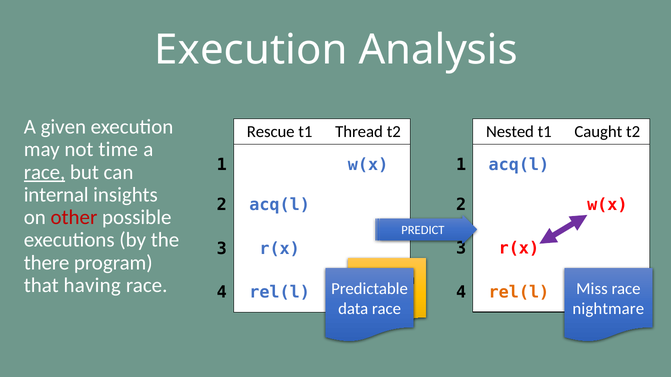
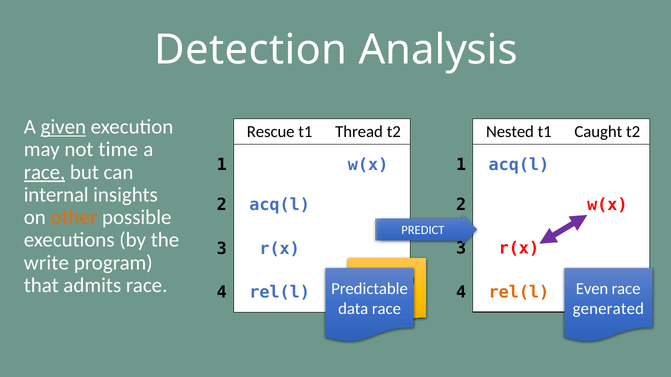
Execution at (251, 50): Execution -> Detection
given underline: none -> present
other colour: red -> orange
there: there -> write
having: having -> admits
Miss: Miss -> Even
nightmare: nightmare -> generated
